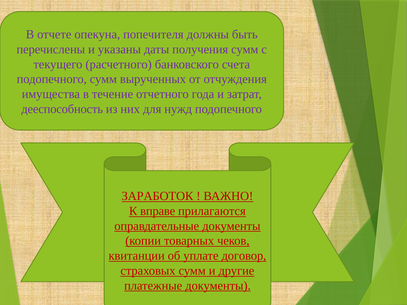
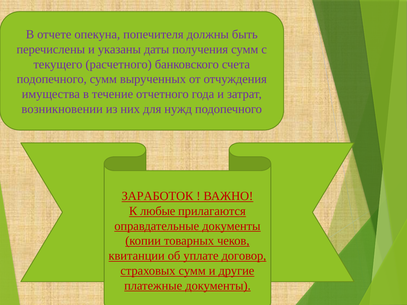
дееспособность: дееспособность -> возникновении
вправе: вправе -> любые
